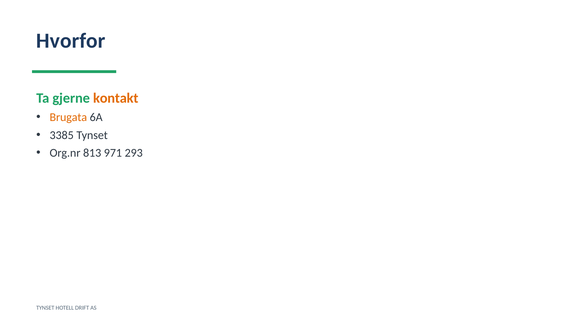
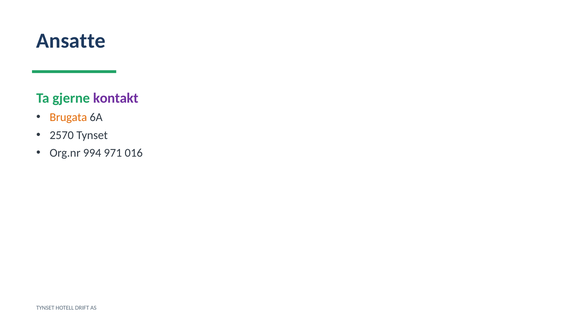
Hvorfor: Hvorfor -> Ansatte
kontakt colour: orange -> purple
3385: 3385 -> 2570
813: 813 -> 994
293: 293 -> 016
